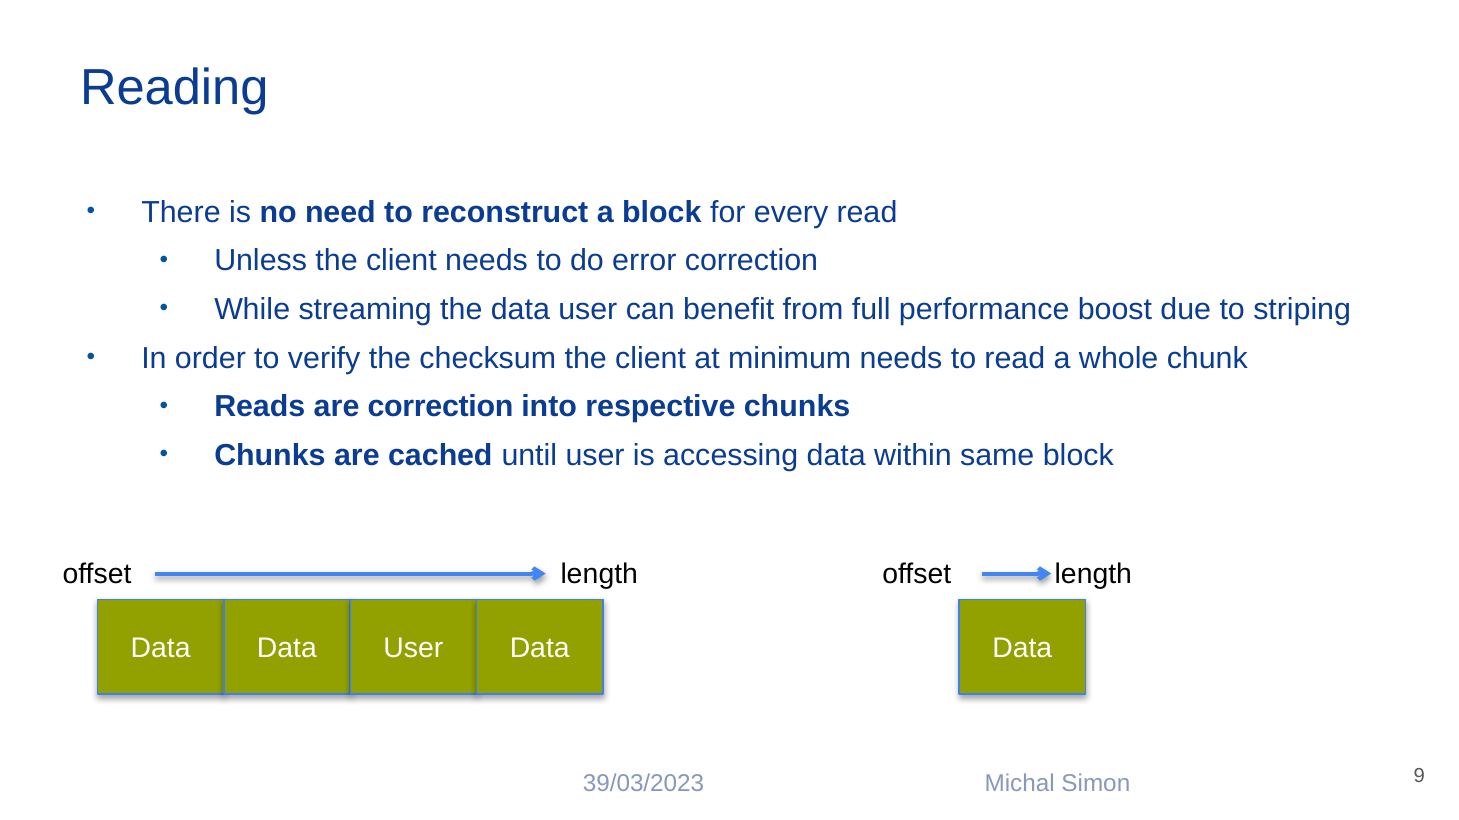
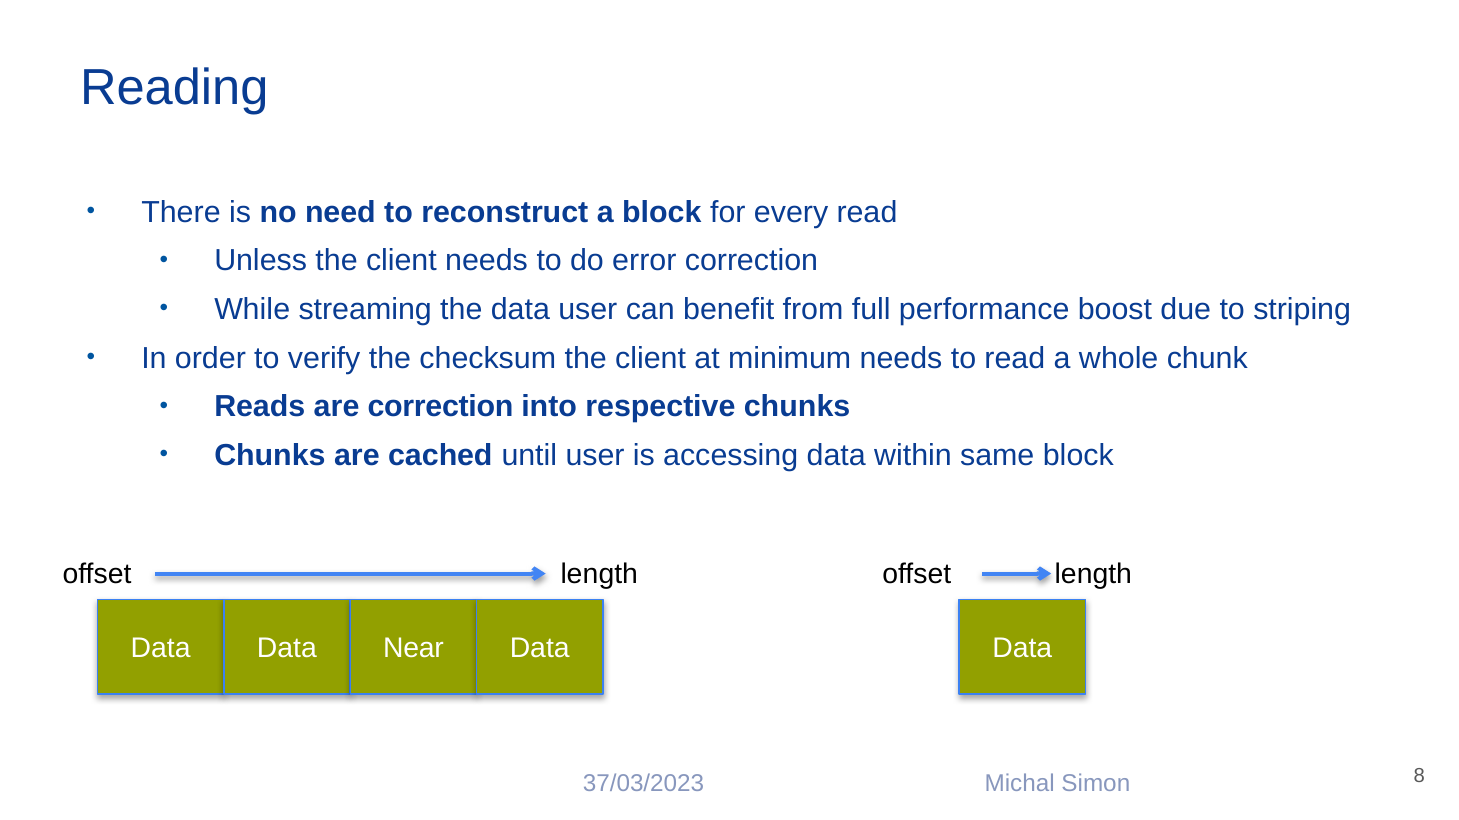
Data Data User: User -> Near
39/03/2023: 39/03/2023 -> 37/03/2023
9: 9 -> 8
